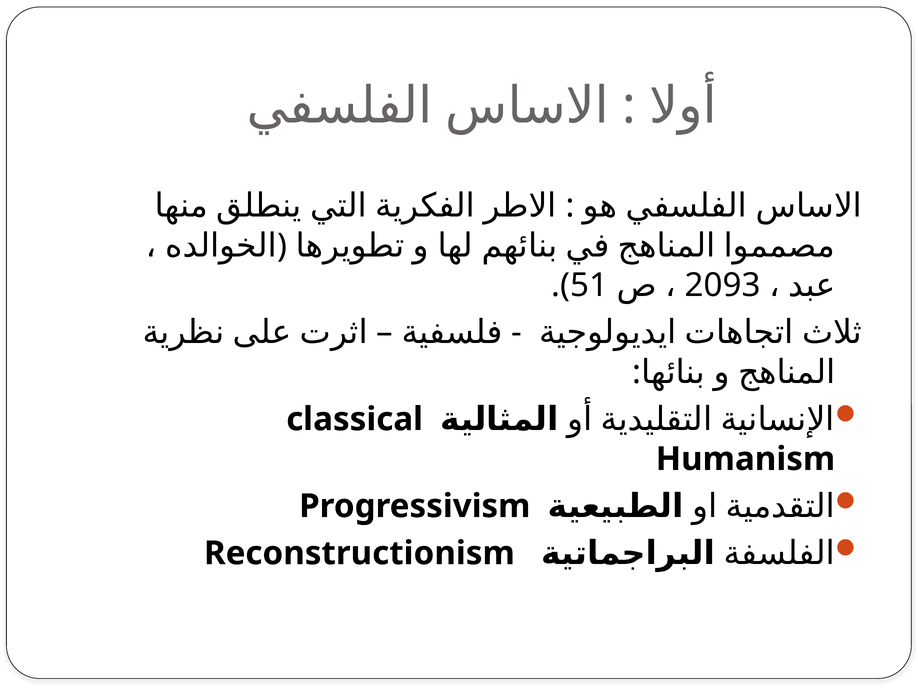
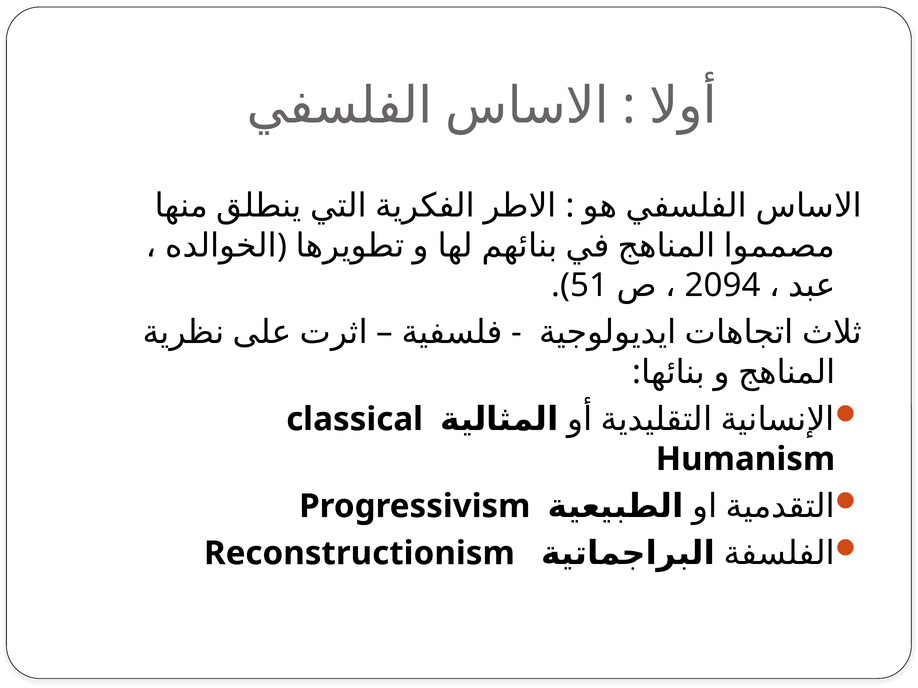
2093: 2093 -> 2094
